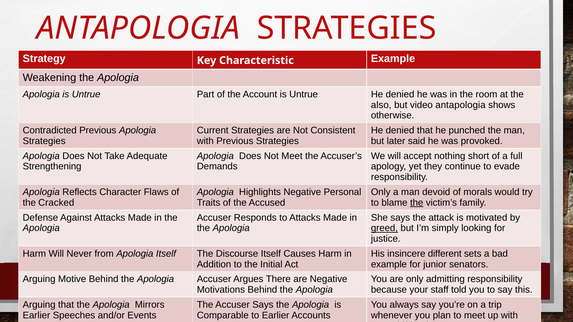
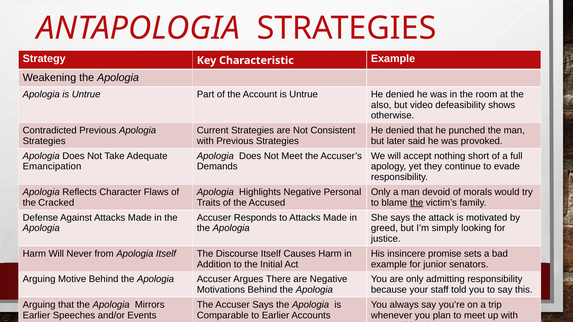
video antapologia: antapologia -> defeasibility
Strengthening: Strengthening -> Emancipation
greed underline: present -> none
different: different -> promise
